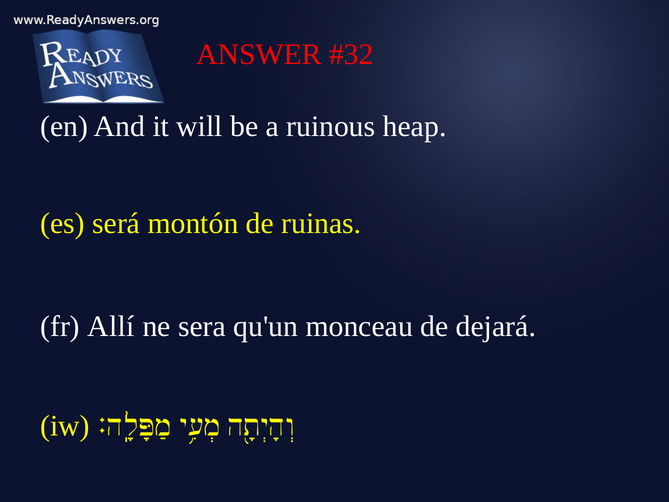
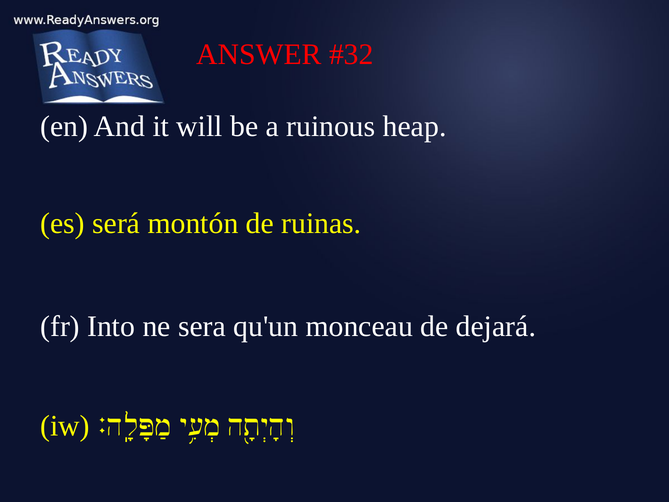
Allí: Allí -> Into
